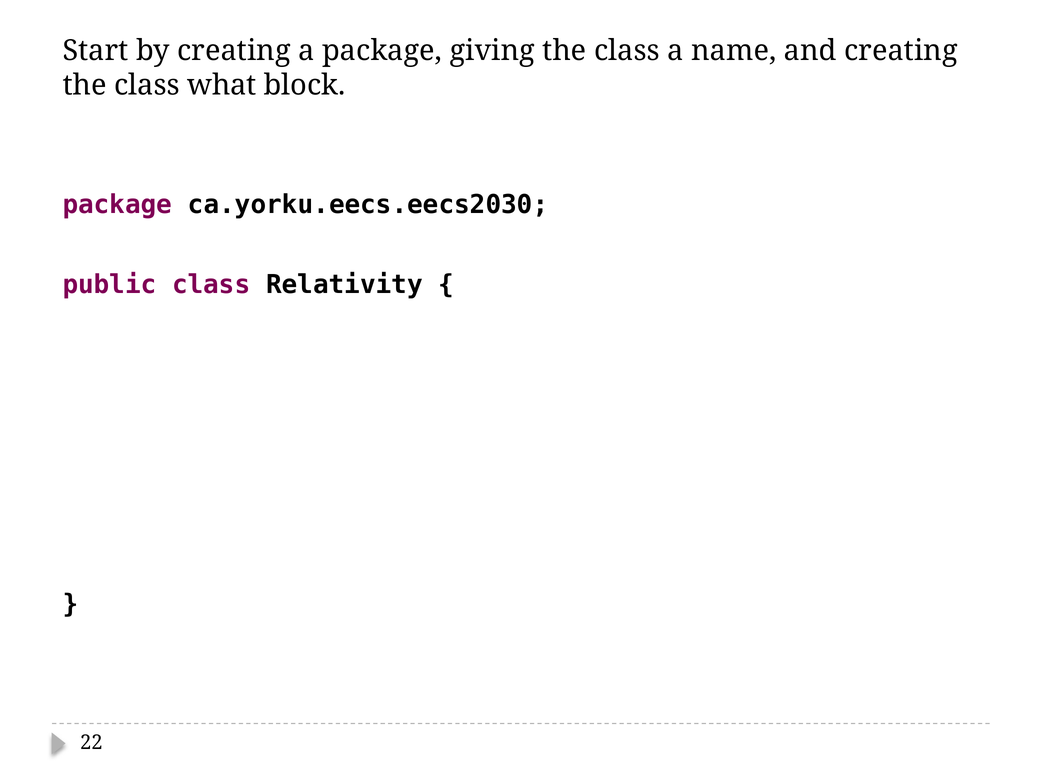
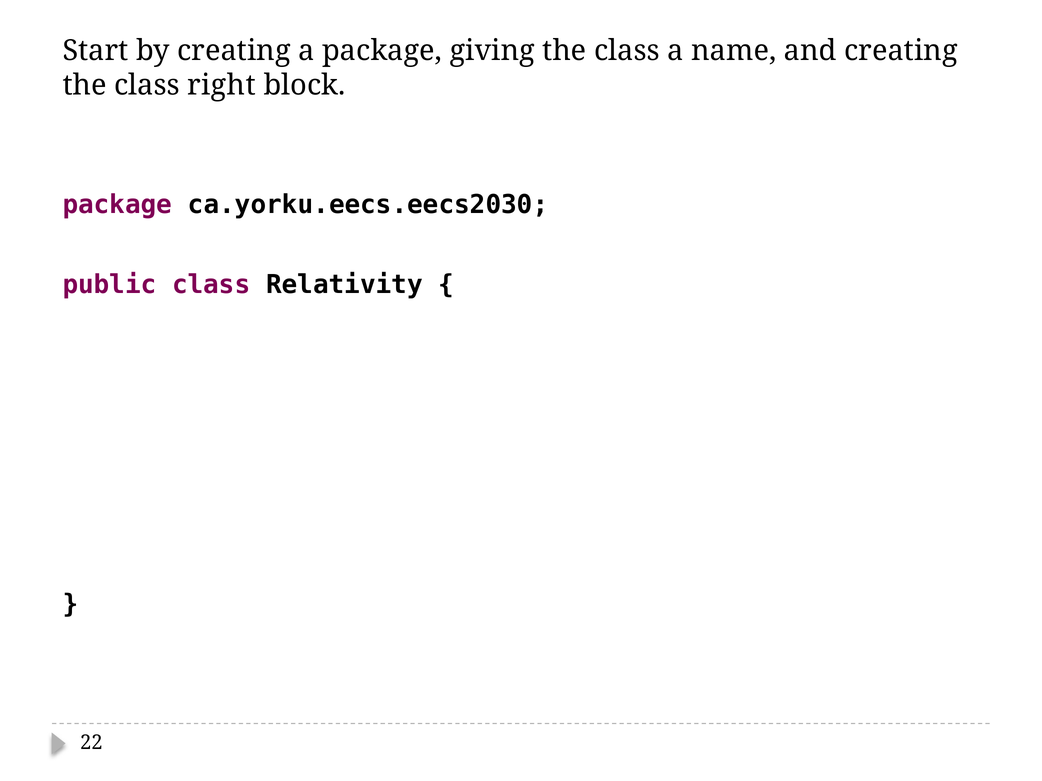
what: what -> right
